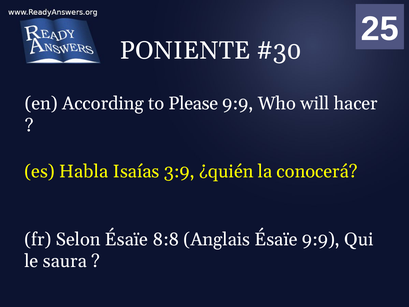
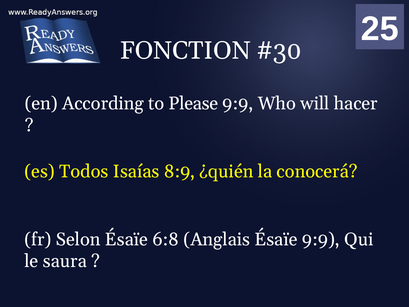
PONIENTE: PONIENTE -> FONCTION
Habla: Habla -> Todos
3:9: 3:9 -> 8:9
8:8: 8:8 -> 6:8
